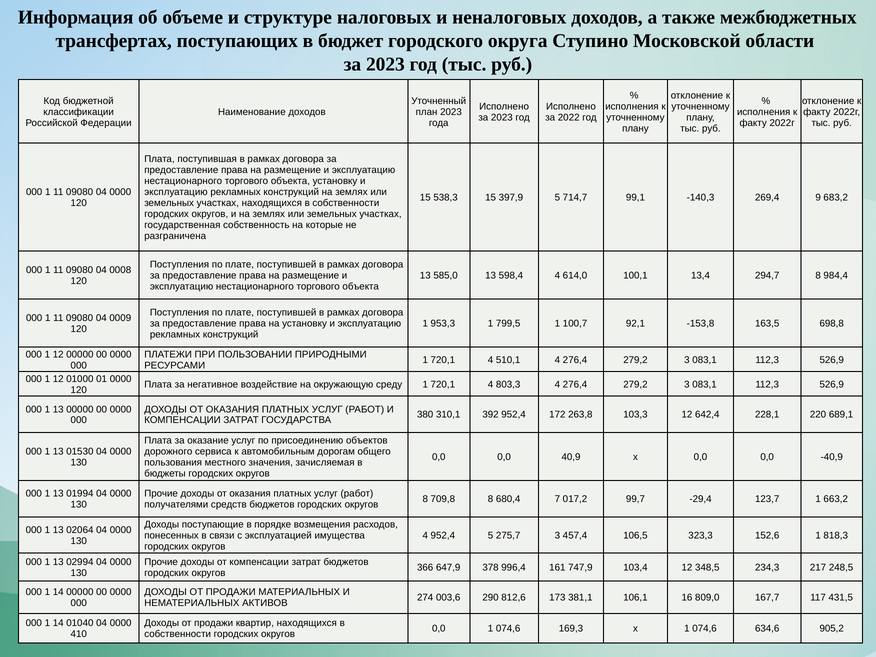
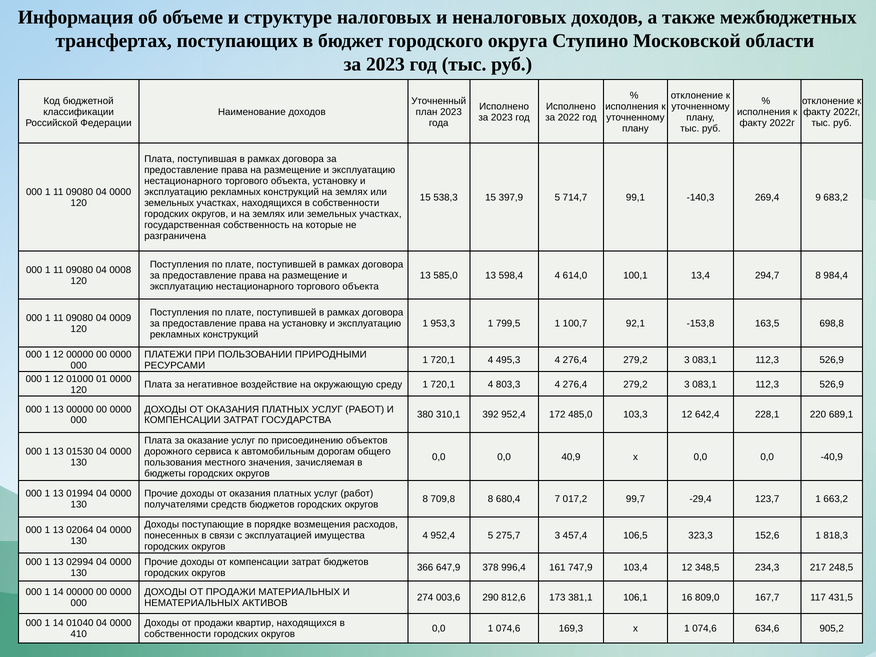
510,1: 510,1 -> 495,3
263,8: 263,8 -> 485,0
